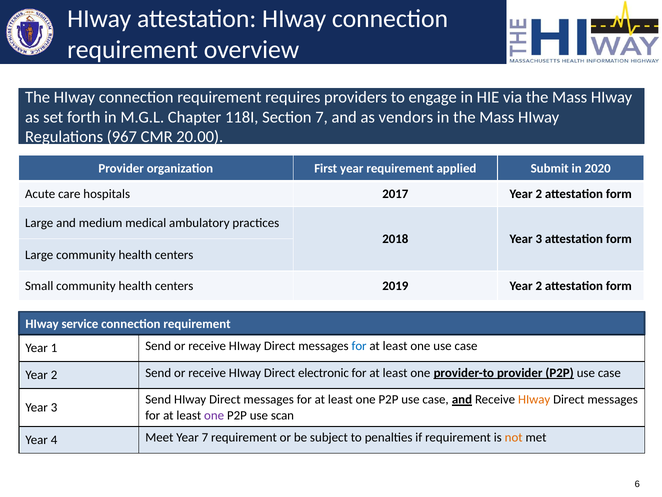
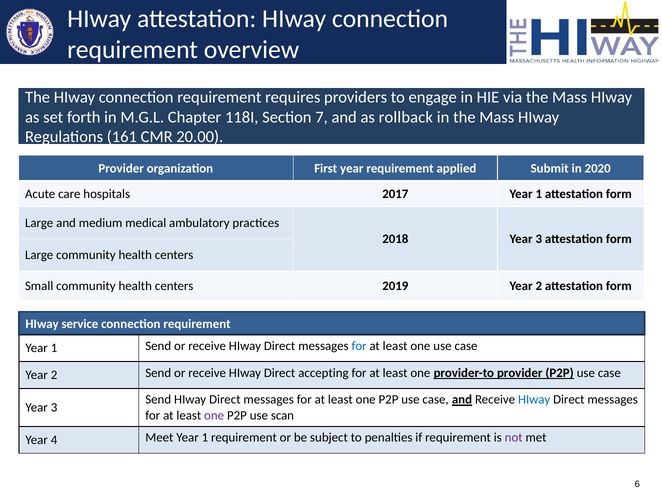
vendors: vendors -> rollback
967: 967 -> 161
2017 Year 2: 2 -> 1
electronic: electronic -> accepting
HIway at (534, 399) colour: orange -> blue
Meet Year 7: 7 -> 1
not colour: orange -> purple
